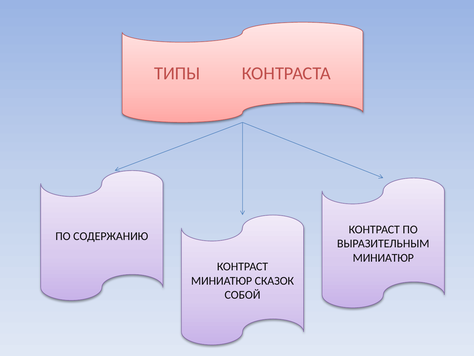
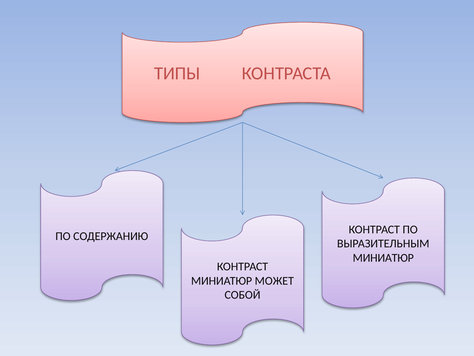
СКАЗОК: СКАЗОК -> МОЖЕТ
